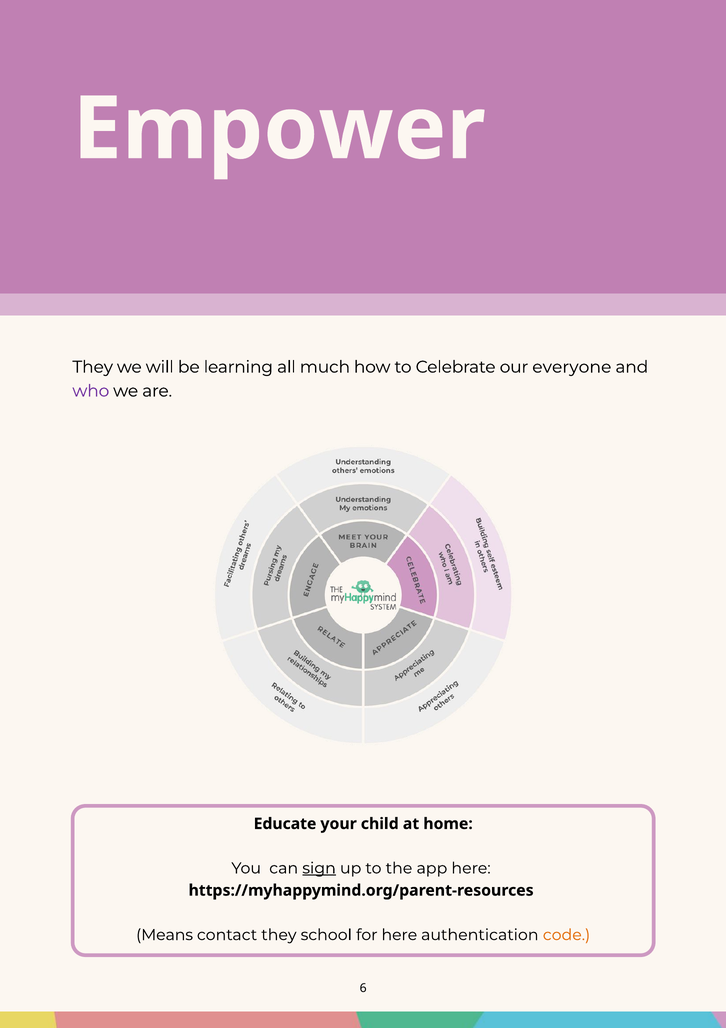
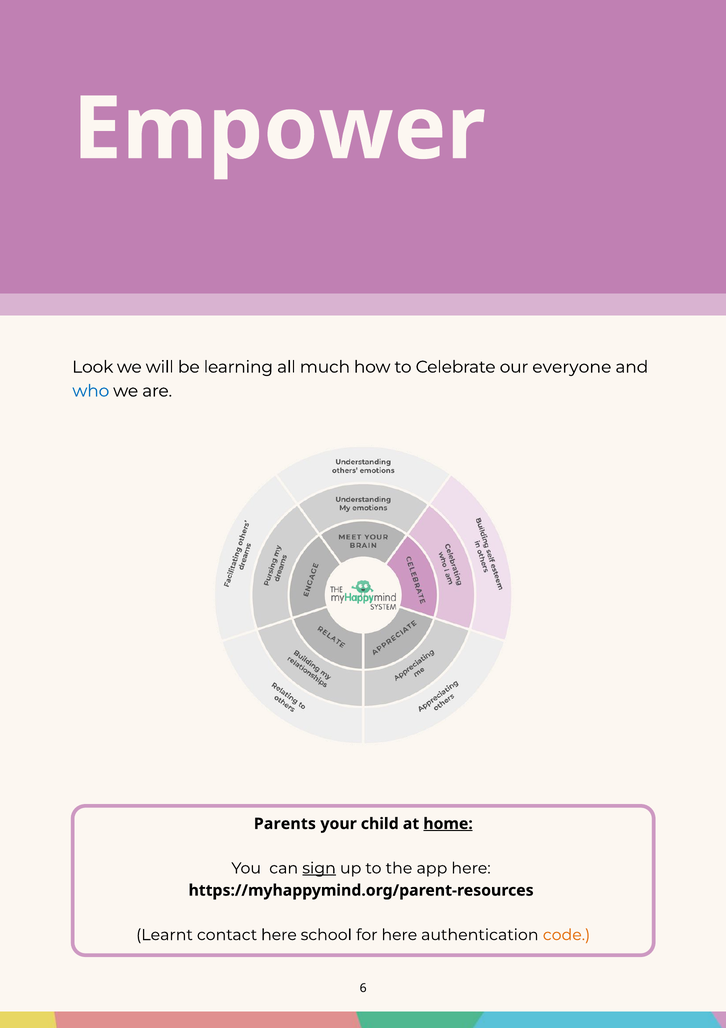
They at (93, 367): They -> Look
who colour: purple -> blue
Educate: Educate -> Parents
home underline: none -> present
Means: Means -> Learnt
contact they: they -> here
